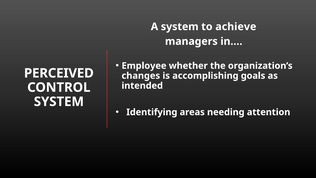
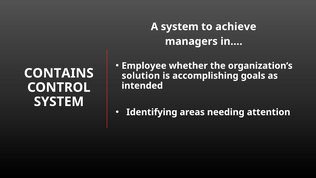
PERCEIVED: PERCEIVED -> CONTAINS
changes: changes -> solution
